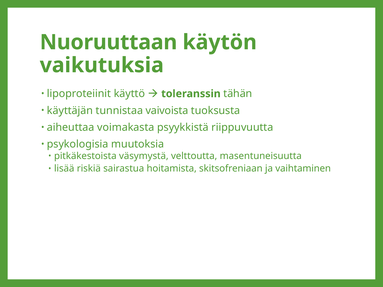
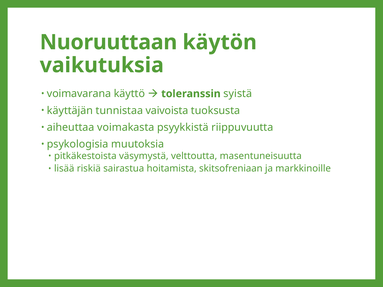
lipoproteiinit: lipoproteiinit -> voimavarana
tähän: tähän -> syistä
vaihtaminen: vaihtaminen -> markkinoille
